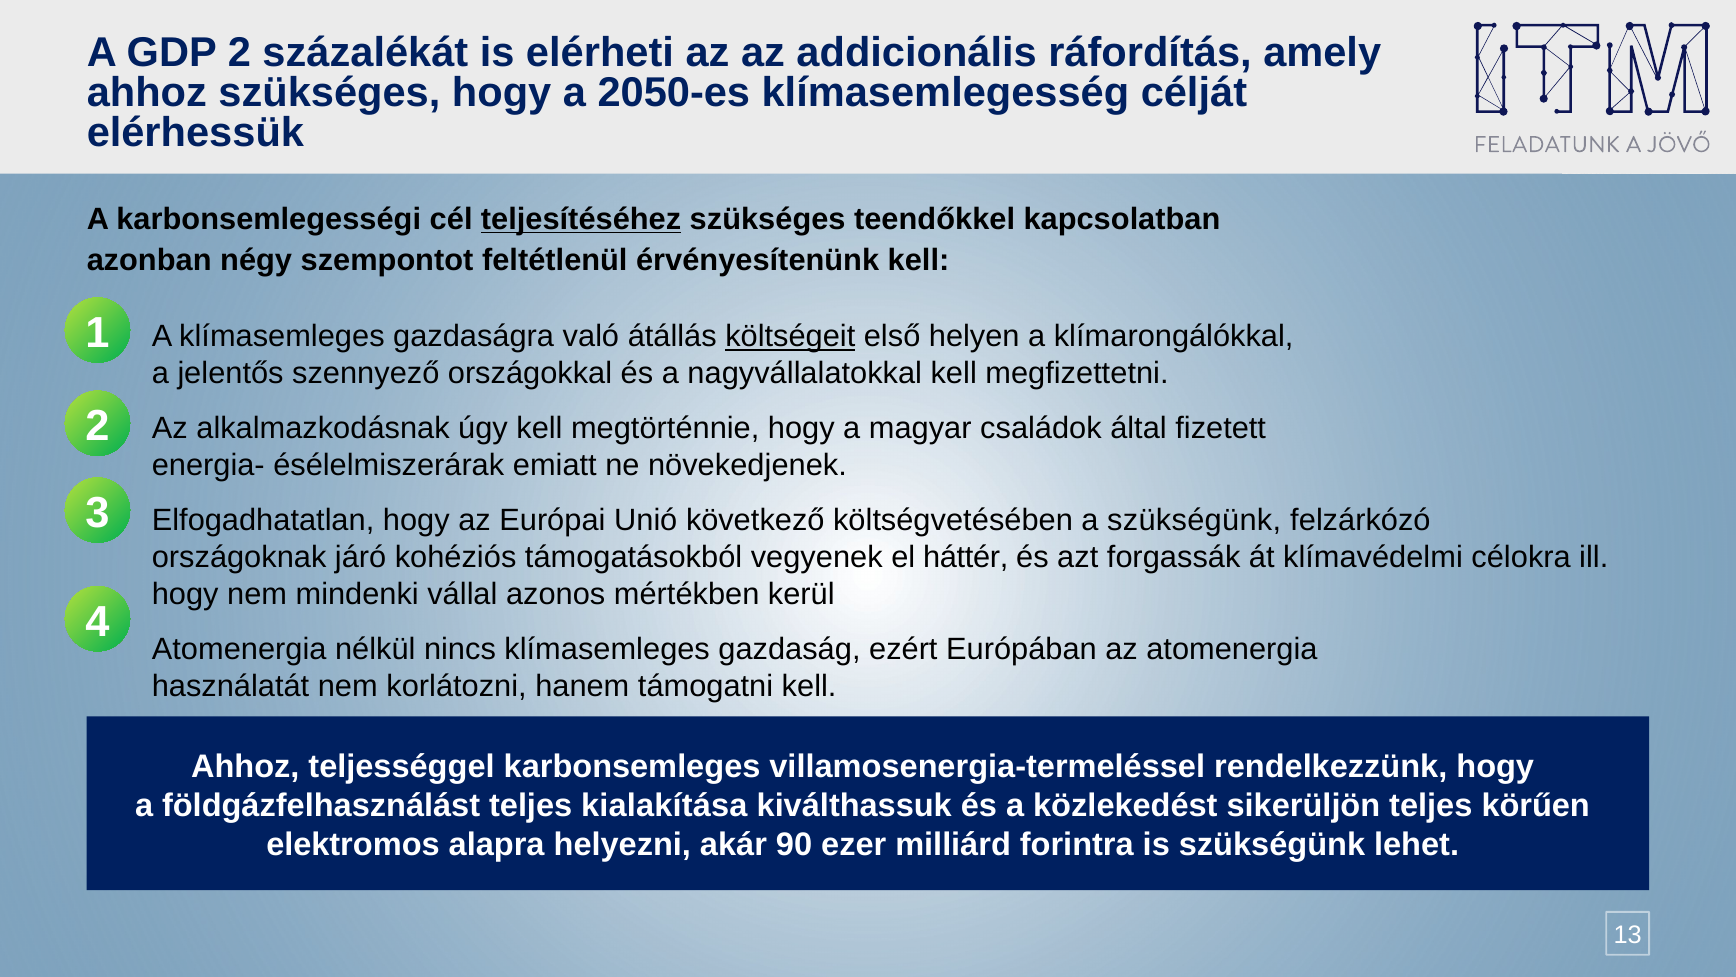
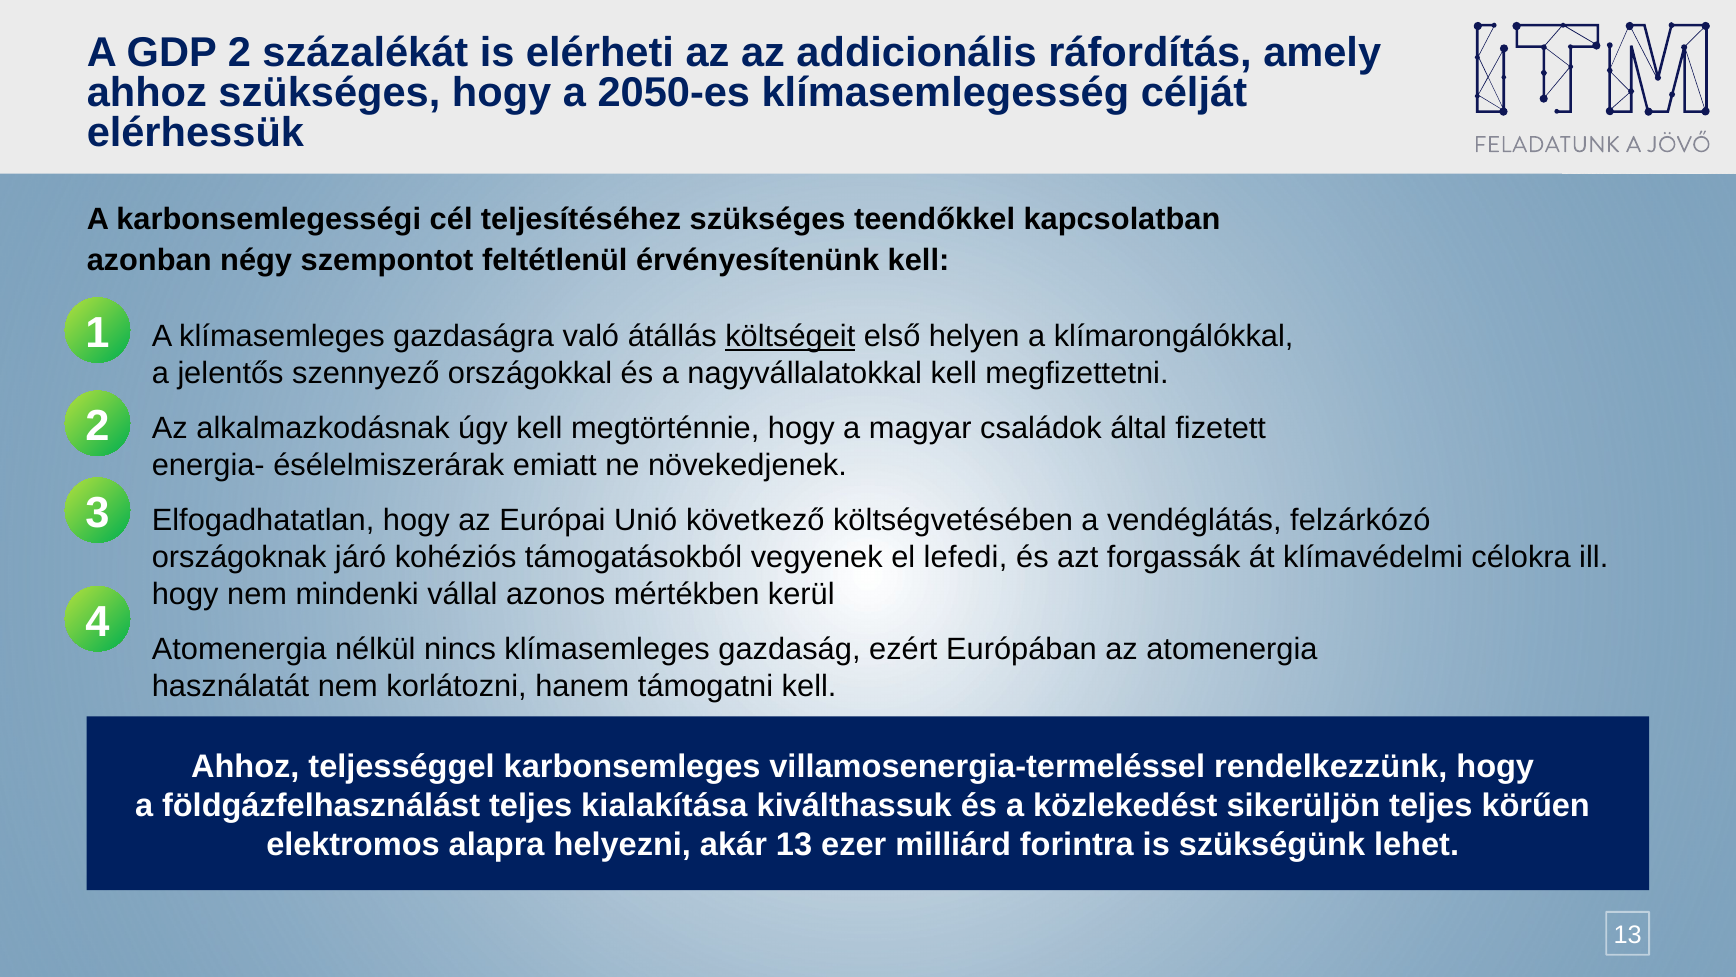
teljesítéséhez underline: present -> none
a szükségünk: szükségünk -> vendéglátás
háttér: háttér -> lefedi
akár 90: 90 -> 13
